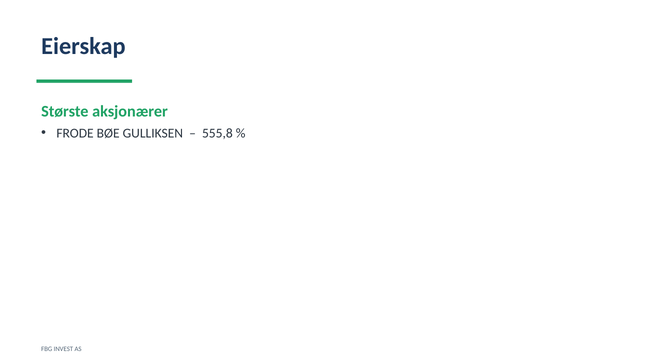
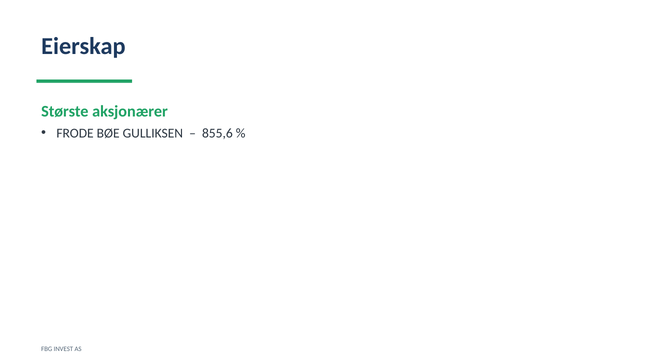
555,8: 555,8 -> 855,6
